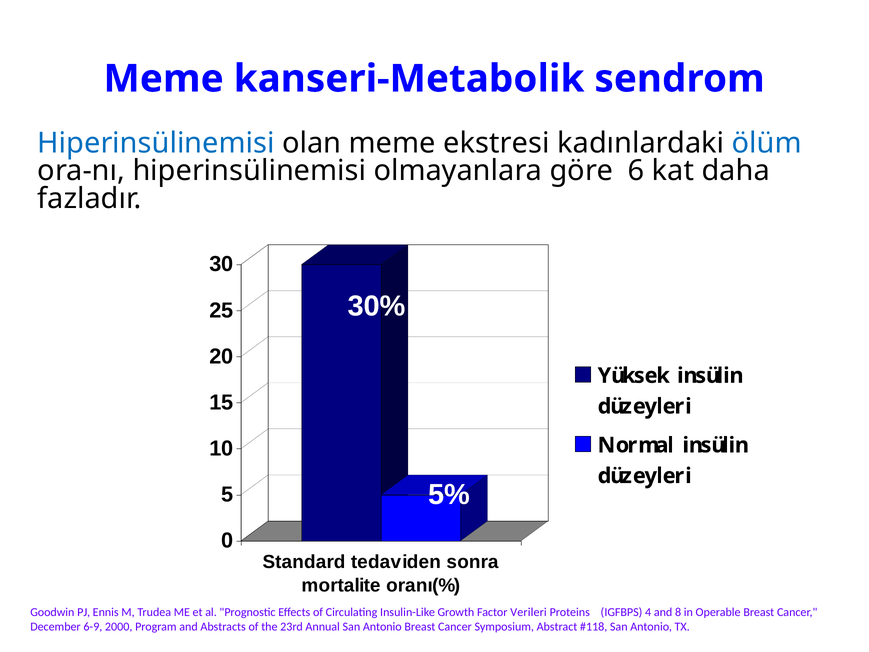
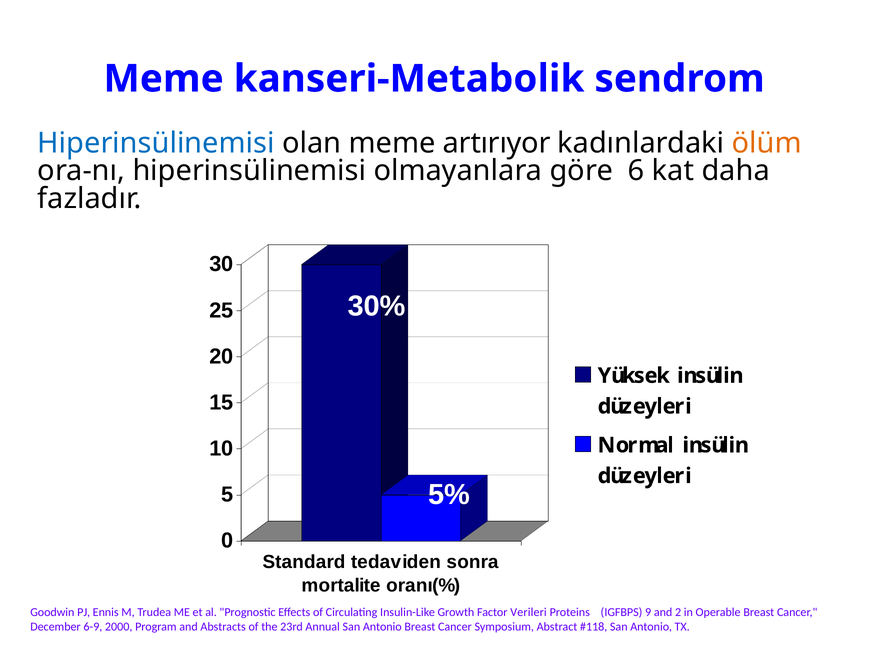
ekstresi: ekstresi -> artırıyor
ölüm colour: blue -> orange
4: 4 -> 9
8: 8 -> 2
